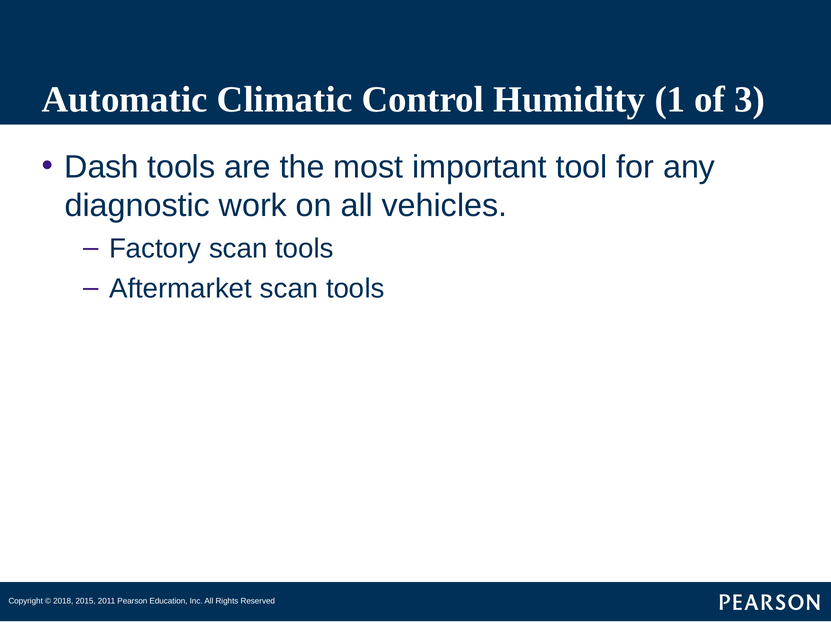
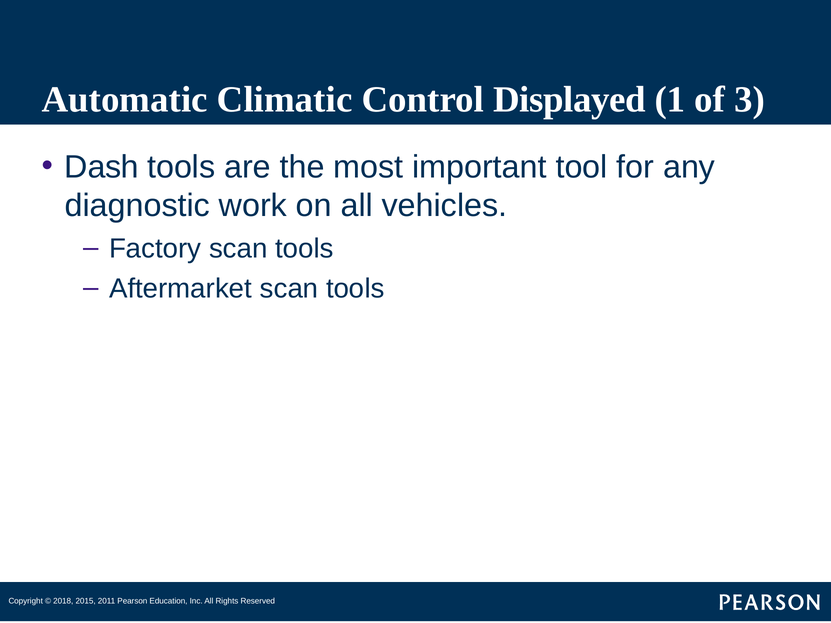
Humidity: Humidity -> Displayed
